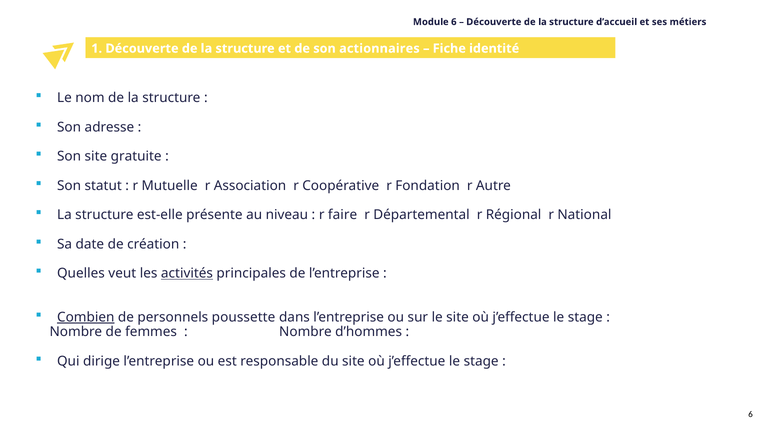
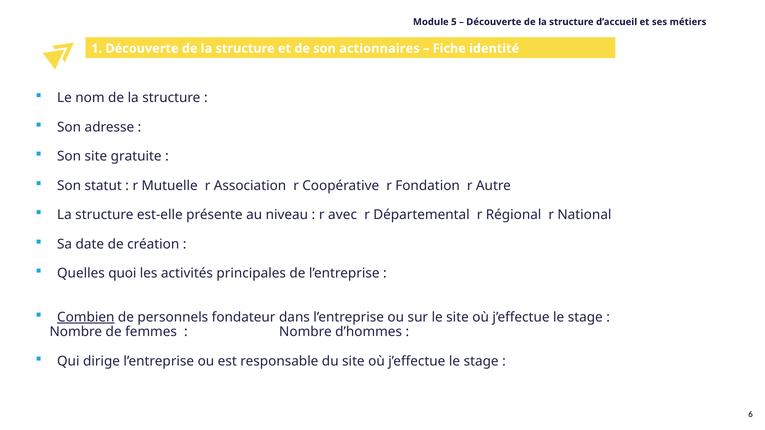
Module 6: 6 -> 5
faire: faire -> avec
veut: veut -> quoi
activités underline: present -> none
poussette: poussette -> fondateur
